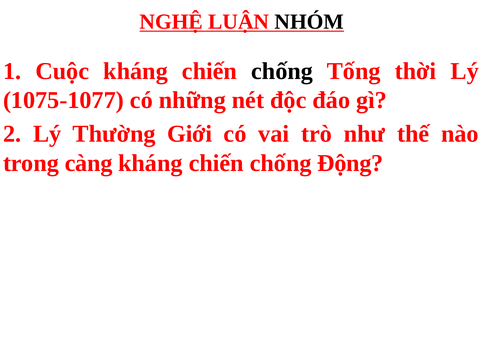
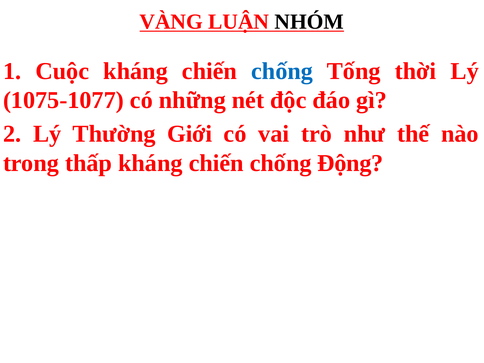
NGHỆ: NGHỆ -> VÀNG
chống at (282, 71) colour: black -> blue
càng: càng -> thấp
